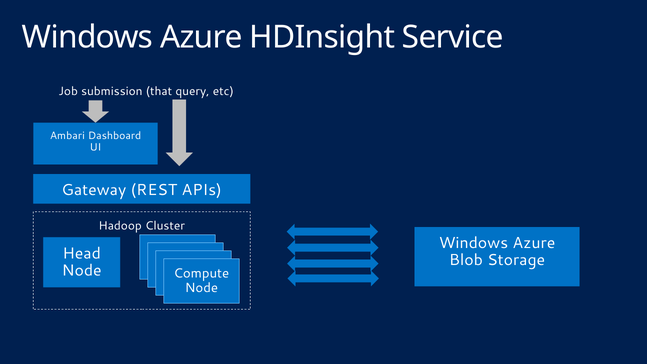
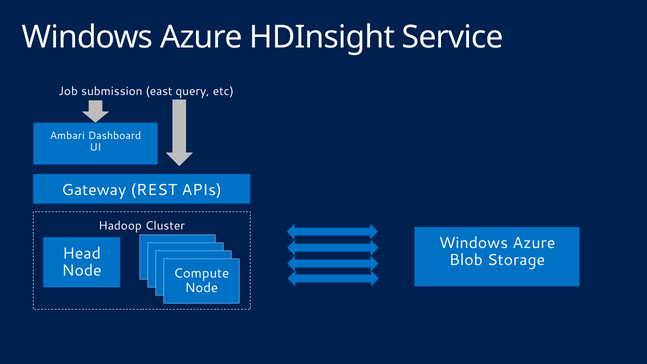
that: that -> east
